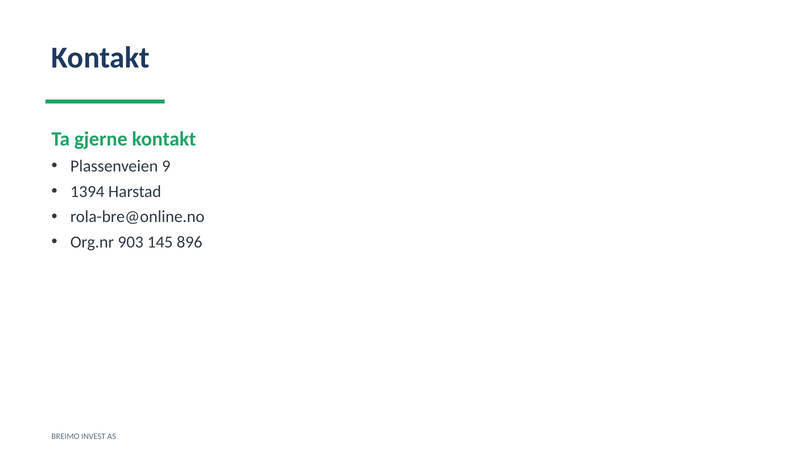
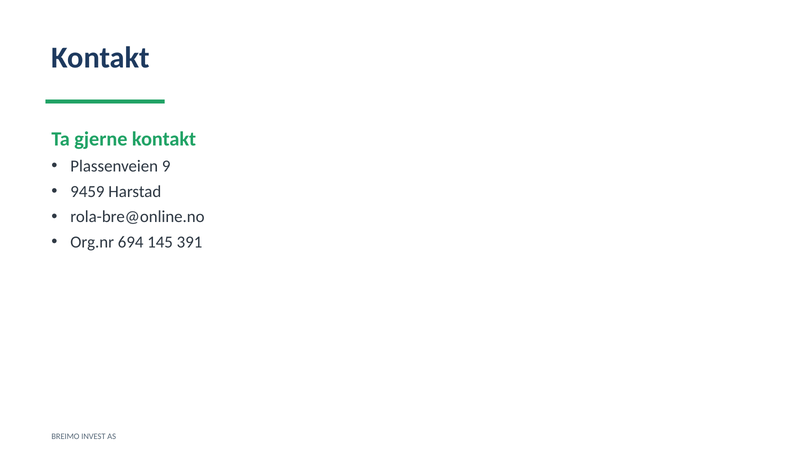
1394: 1394 -> 9459
903: 903 -> 694
896: 896 -> 391
